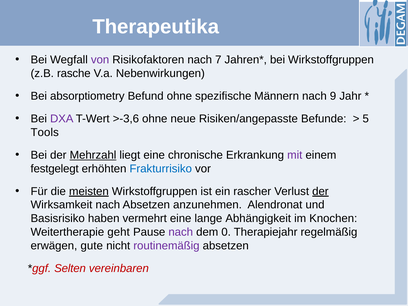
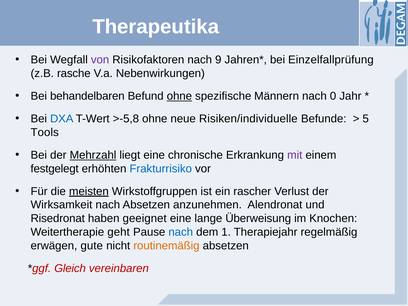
7: 7 -> 9
bei Wirkstoffgruppen: Wirkstoffgruppen -> Einzelfallprüfung
absorptiometry: absorptiometry -> behandelbaren
ohne at (179, 96) underline: none -> present
9: 9 -> 0
DXA colour: purple -> blue
>-3,6: >-3,6 -> >-5,8
Risiken/angepasste: Risiken/angepasste -> Risiken/individuelle
der at (320, 191) underline: present -> none
Basisrisiko: Basisrisiko -> Risedronat
vermehrt: vermehrt -> geeignet
Abhängigkeit: Abhängigkeit -> Überweisung
nach at (181, 232) colour: purple -> blue
0: 0 -> 1
routinemäßig colour: purple -> orange
Selten: Selten -> Gleich
